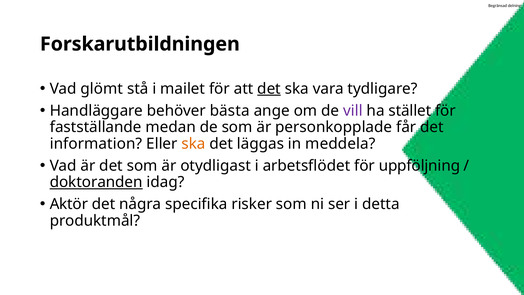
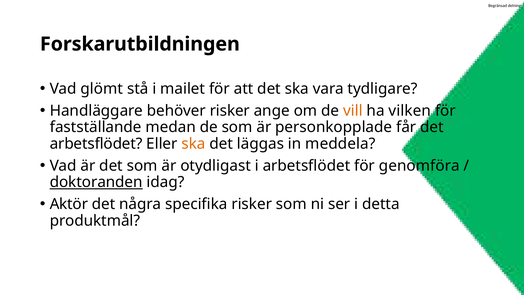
det at (269, 89) underline: present -> none
behöver bästa: bästa -> risker
vill colour: purple -> orange
stället: stället -> vilken
information at (96, 144): information -> arbetsflödet
uppföljning: uppföljning -> genomföra
